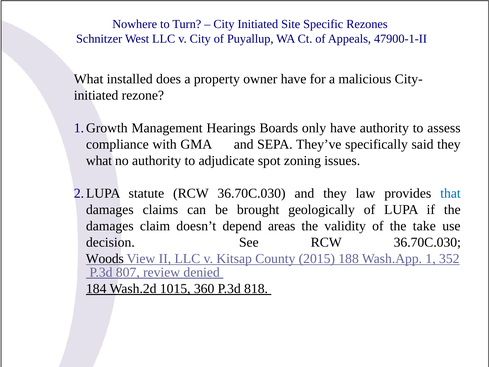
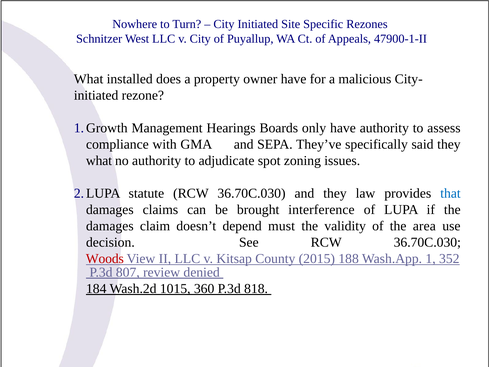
geologically: geologically -> interference
areas: areas -> must
take: take -> area
Woods colour: black -> red
